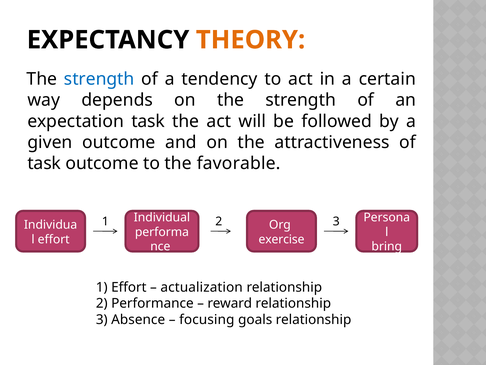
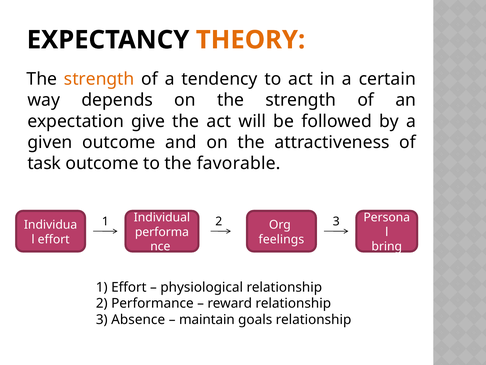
strength at (99, 79) colour: blue -> orange
expectation task: task -> give
exercise: exercise -> feelings
actualization: actualization -> physiological
focusing: focusing -> maintain
